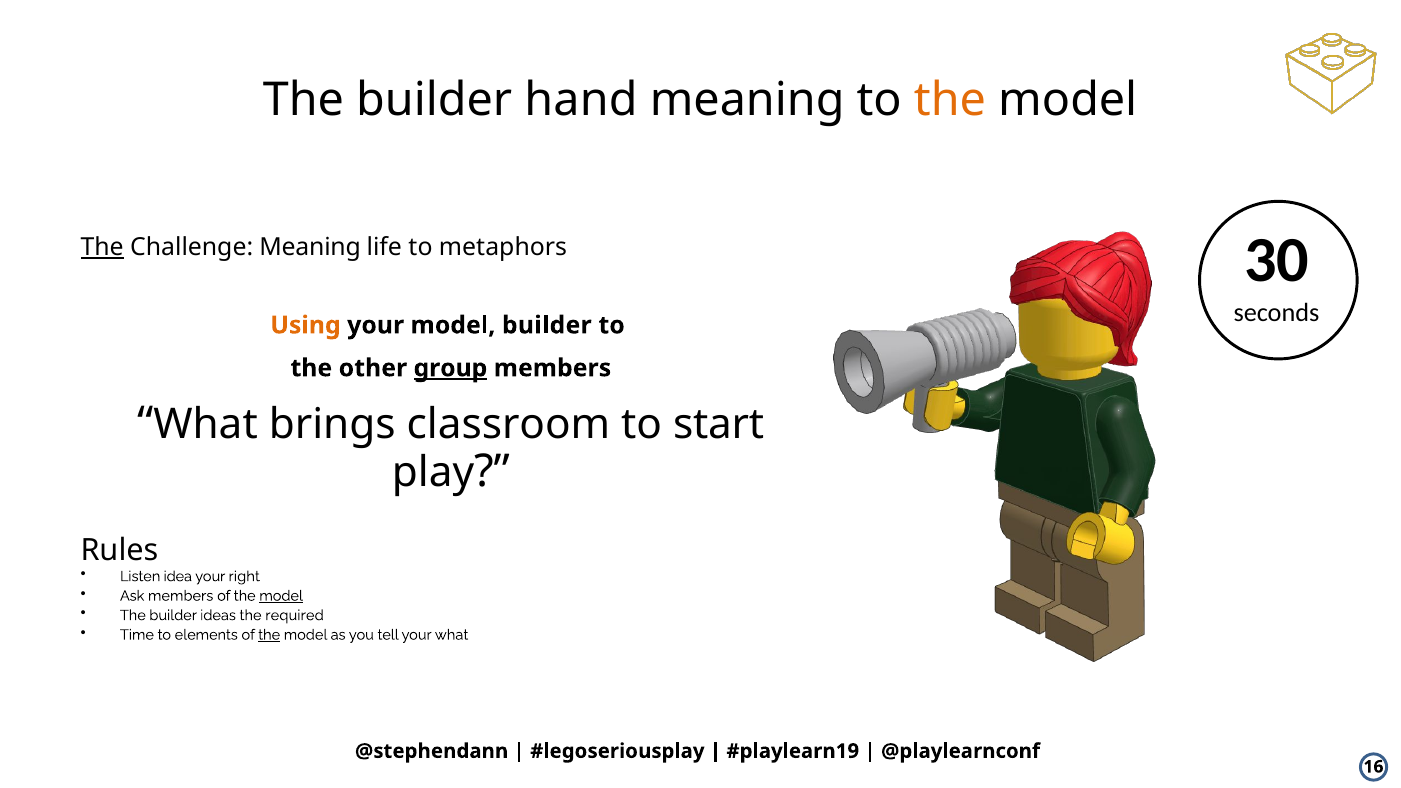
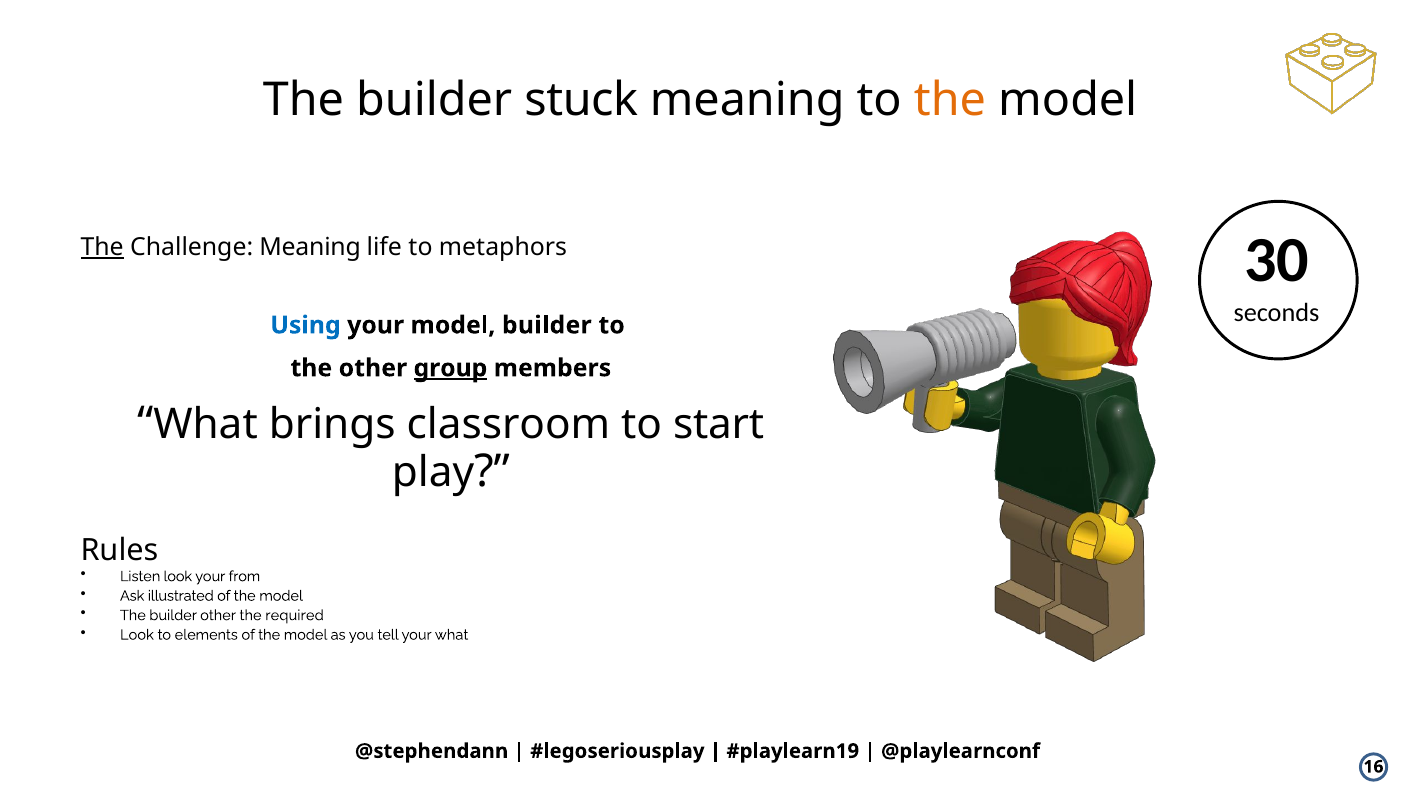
hand: hand -> stuck
Using colour: orange -> blue
Listen idea: idea -> look
right: right -> from
Ask members: members -> illustrated
model at (281, 596) underline: present -> none
builder ideas: ideas -> other
Time at (137, 635): Time -> Look
the at (269, 635) underline: present -> none
